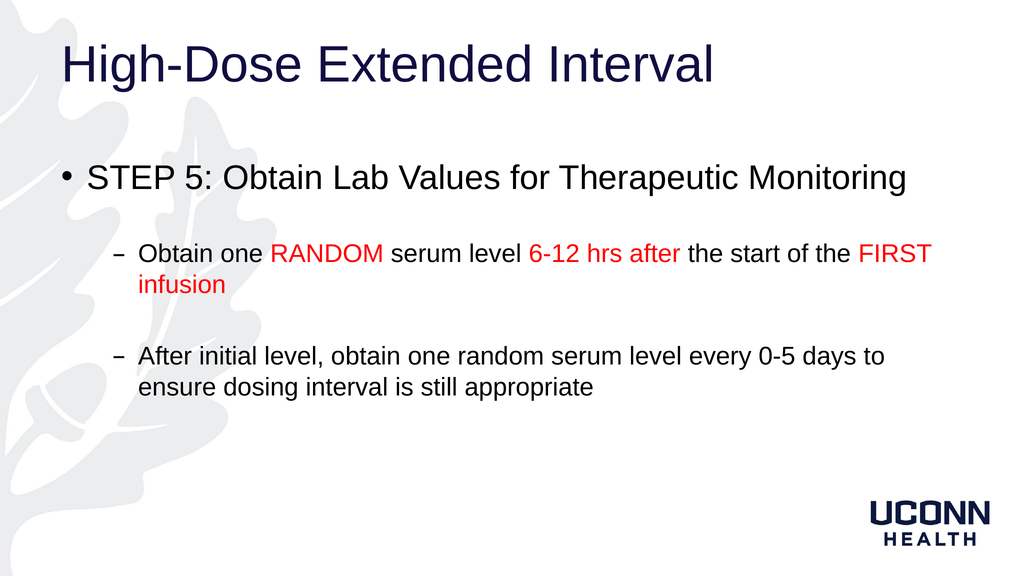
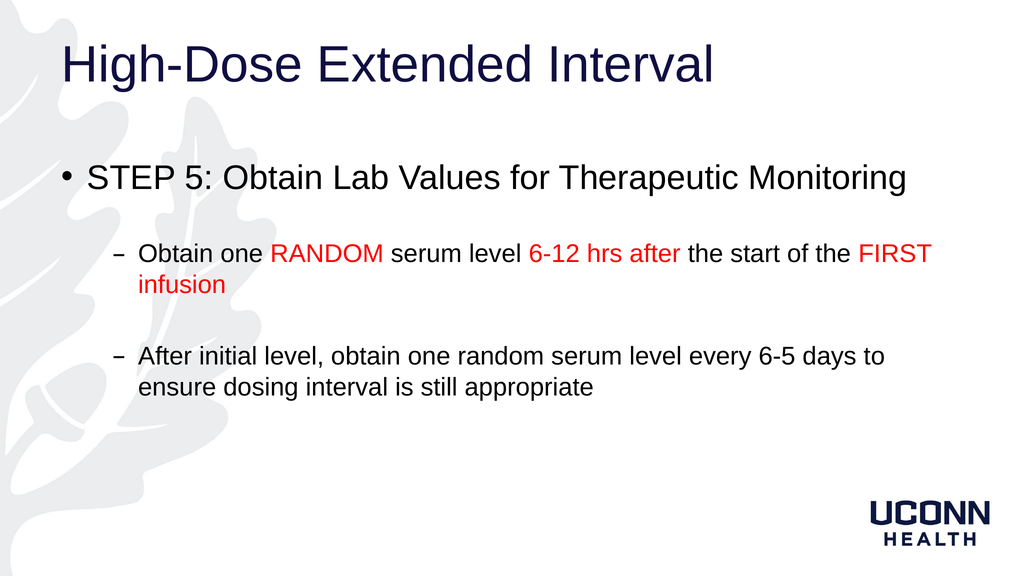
0-5: 0-5 -> 6-5
